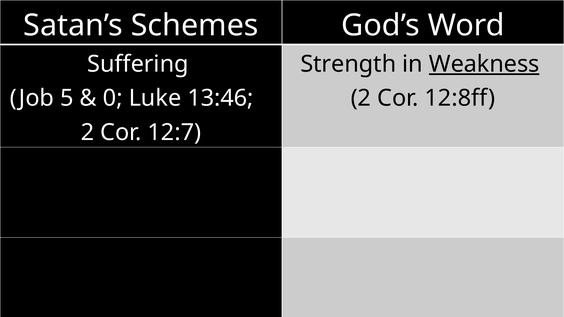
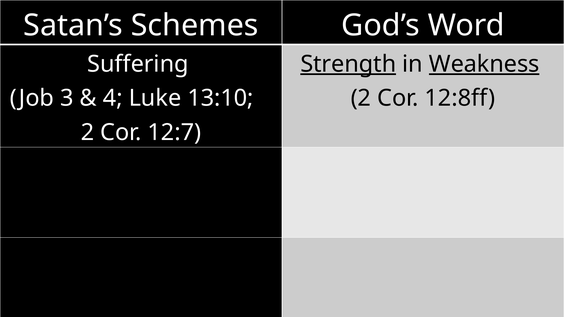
Strength underline: none -> present
5: 5 -> 3
0: 0 -> 4
13:46: 13:46 -> 13:10
